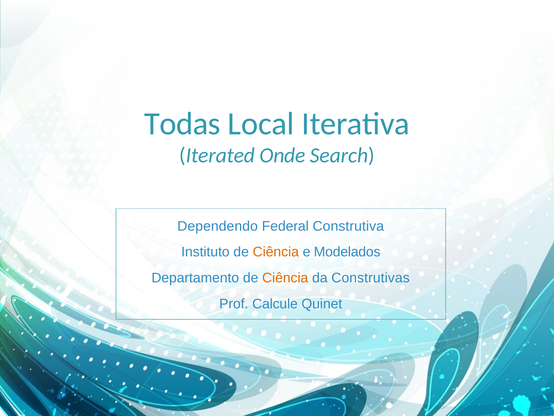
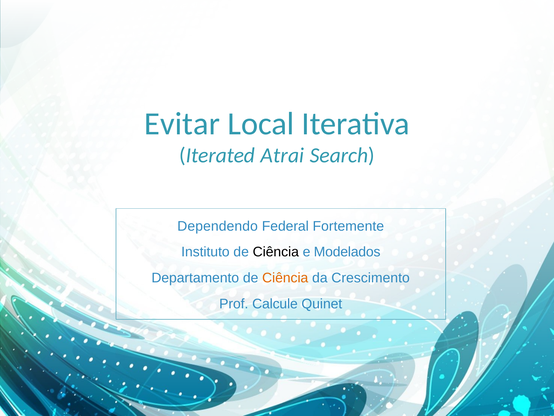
Todas: Todas -> Evitar
Onde: Onde -> Atrai
Construtiva: Construtiva -> Fortemente
Ciência at (276, 252) colour: orange -> black
Construtivas: Construtivas -> Crescimento
